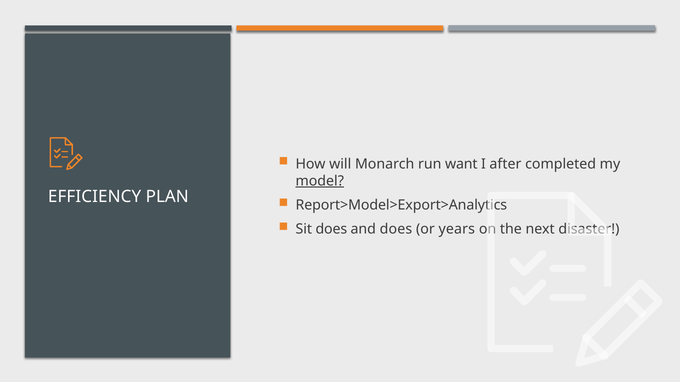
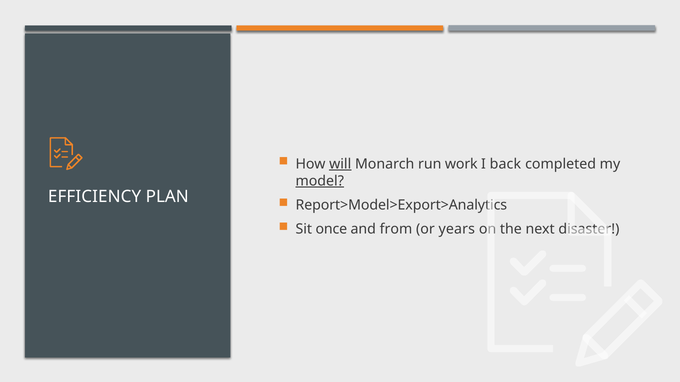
will underline: none -> present
want: want -> work
after: after -> back
Sit does: does -> once
and does: does -> from
